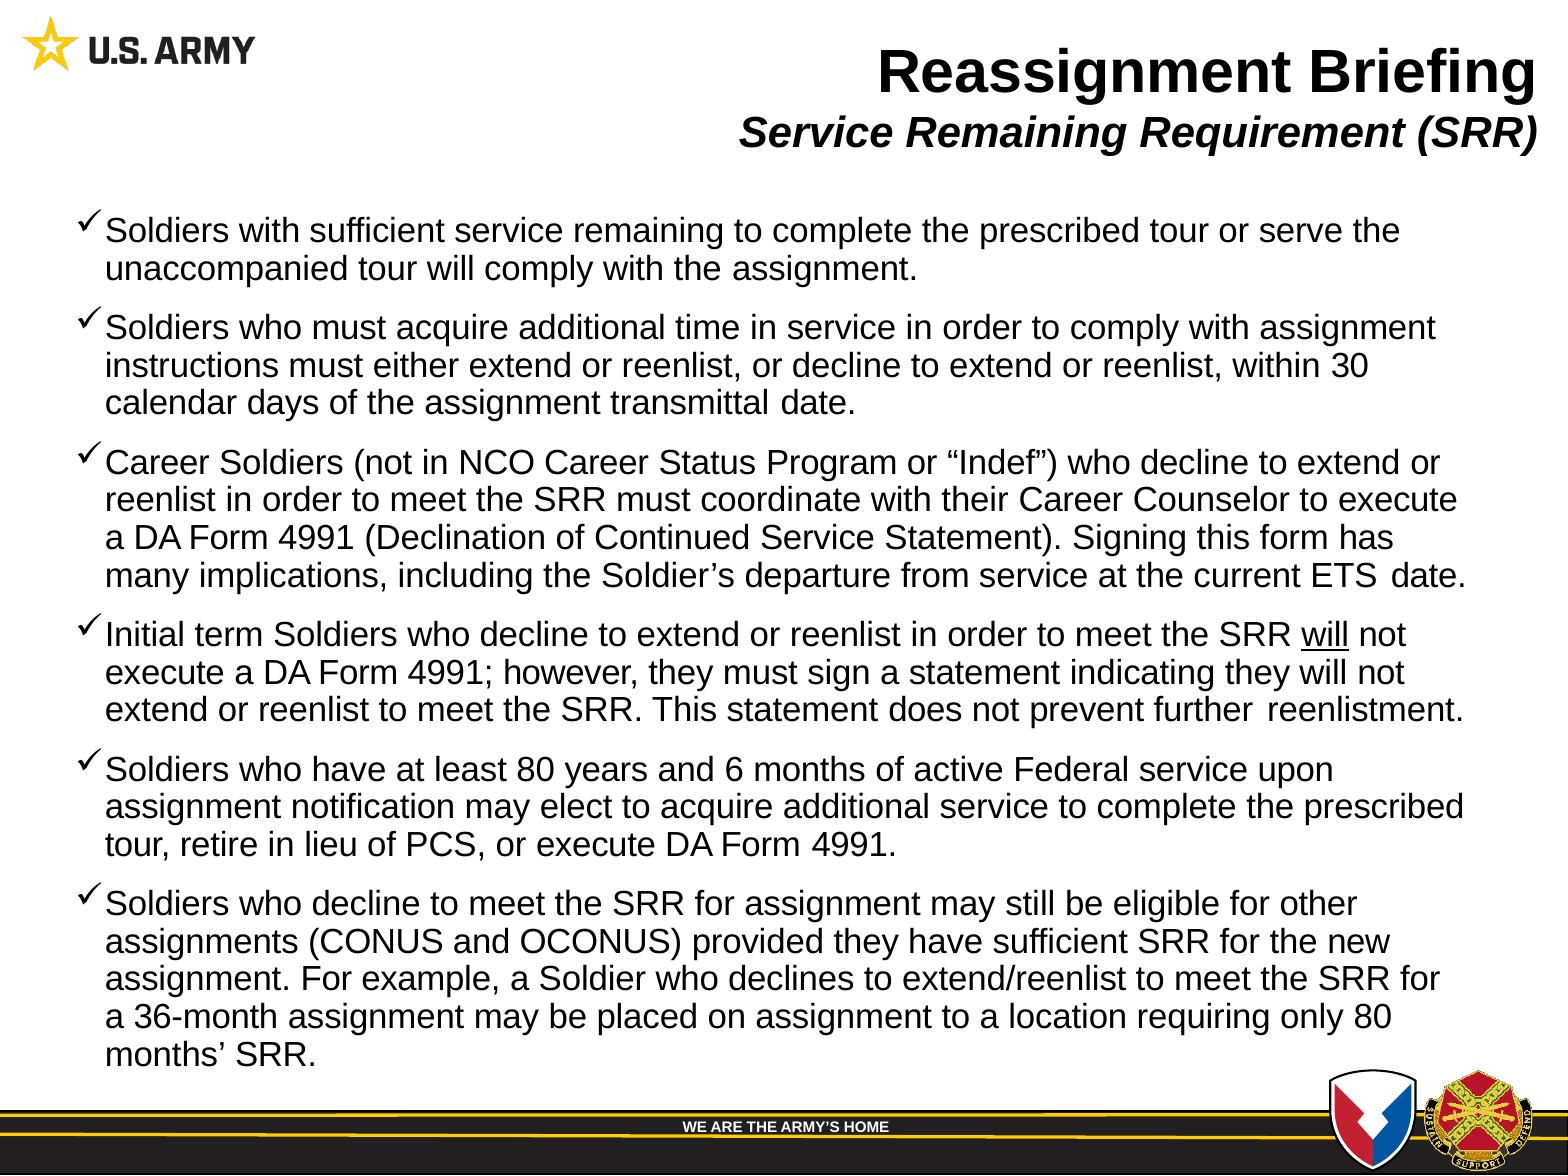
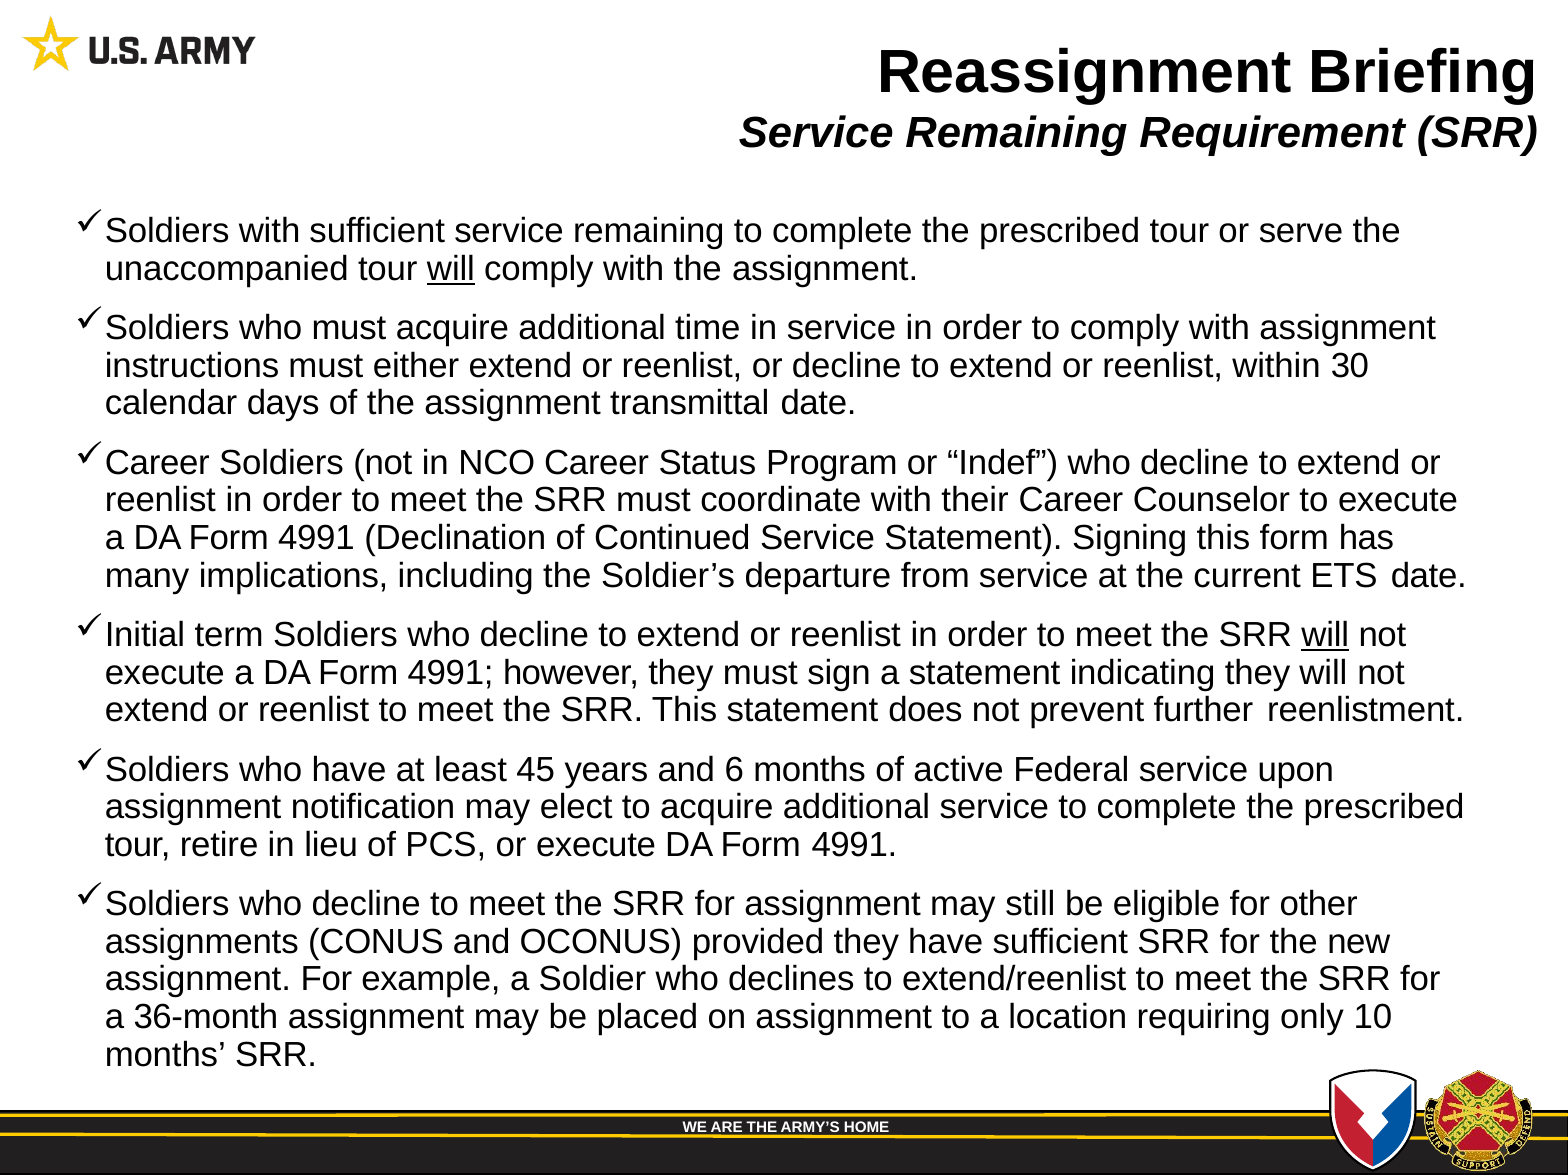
will at (451, 269) underline: none -> present
least 80: 80 -> 45
only 80: 80 -> 10
